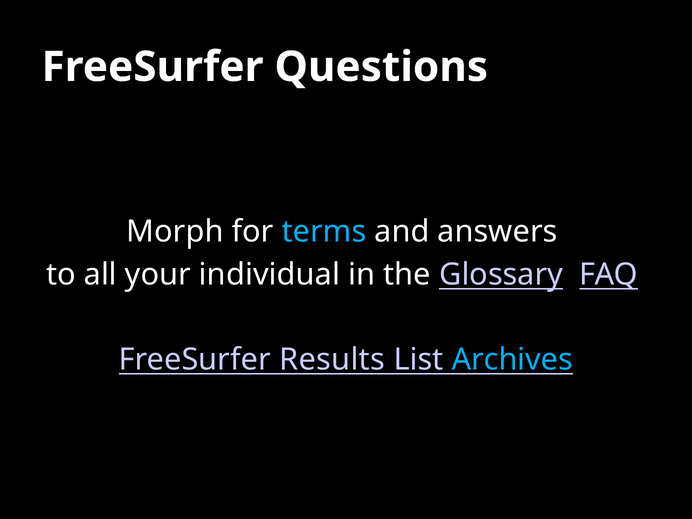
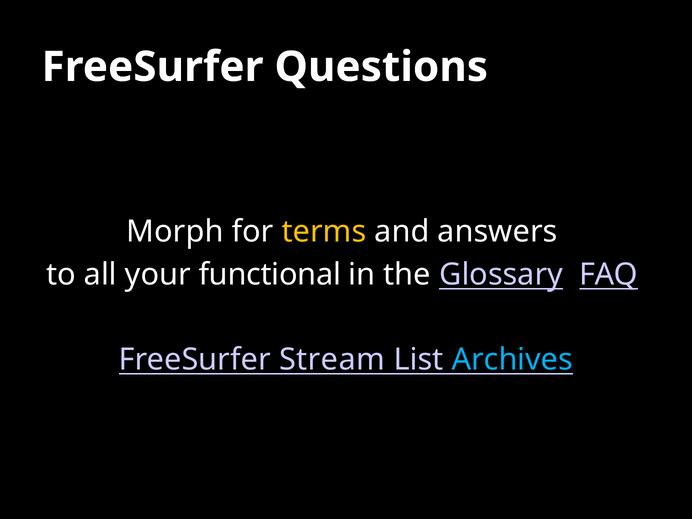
terms colour: light blue -> yellow
individual: individual -> functional
Results: Results -> Stream
